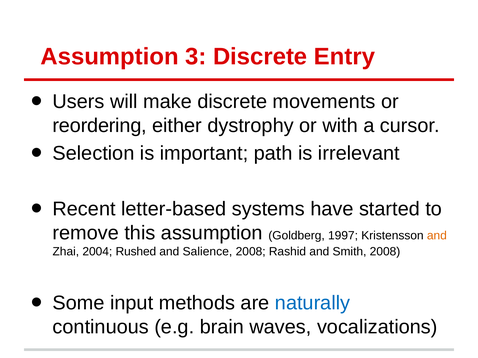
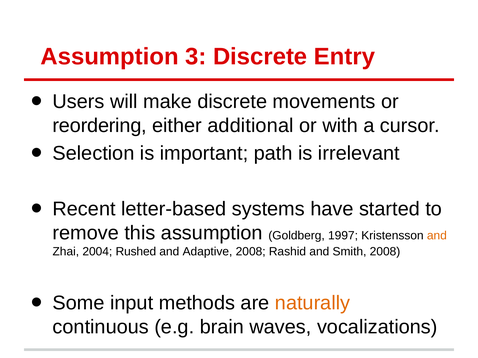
dystrophy: dystrophy -> additional
Salience: Salience -> Adaptive
naturally colour: blue -> orange
